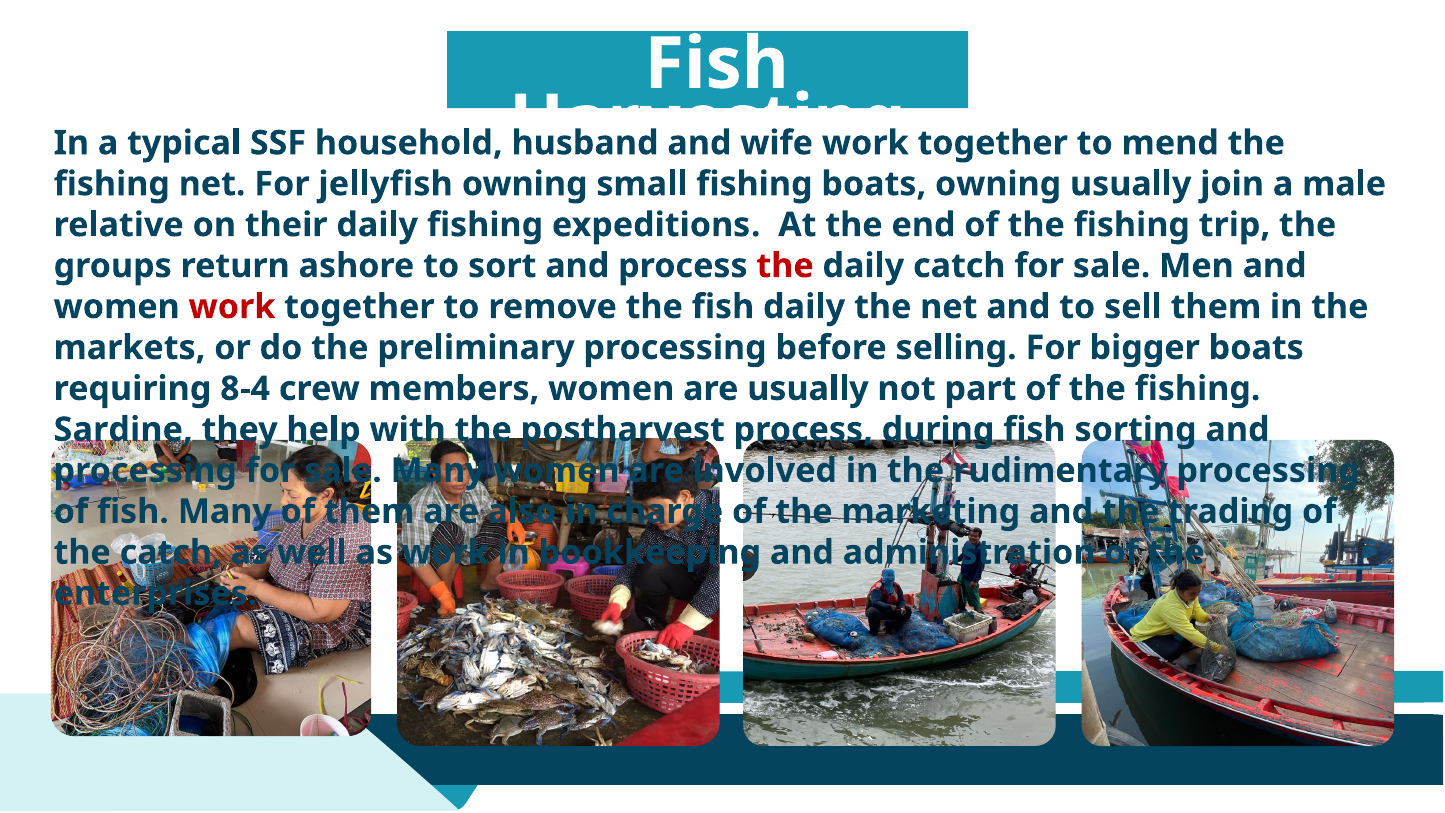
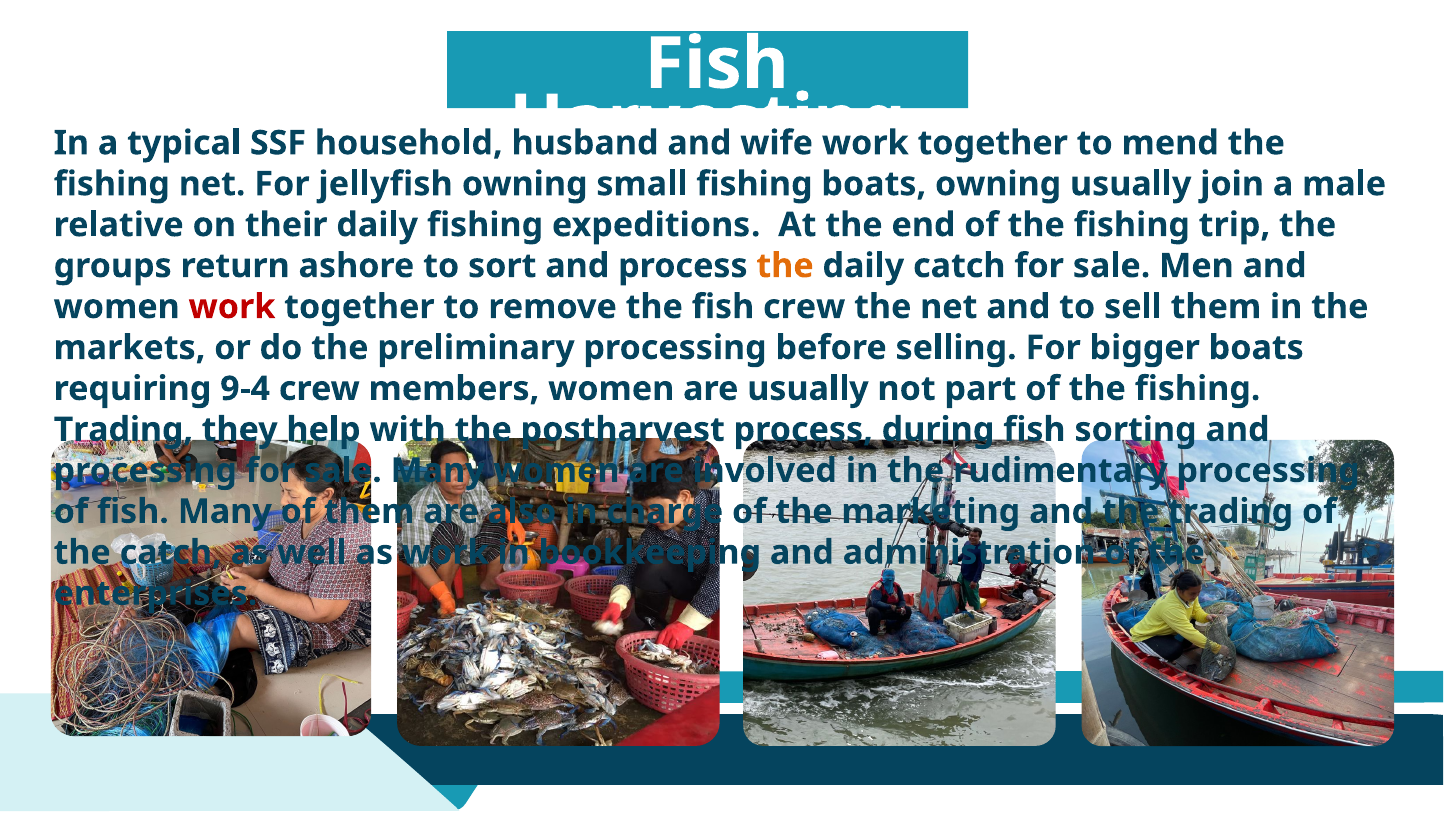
the at (785, 266) colour: red -> orange
fish daily: daily -> crew
8-4: 8-4 -> 9-4
Sardine at (123, 430): Sardine -> Trading
